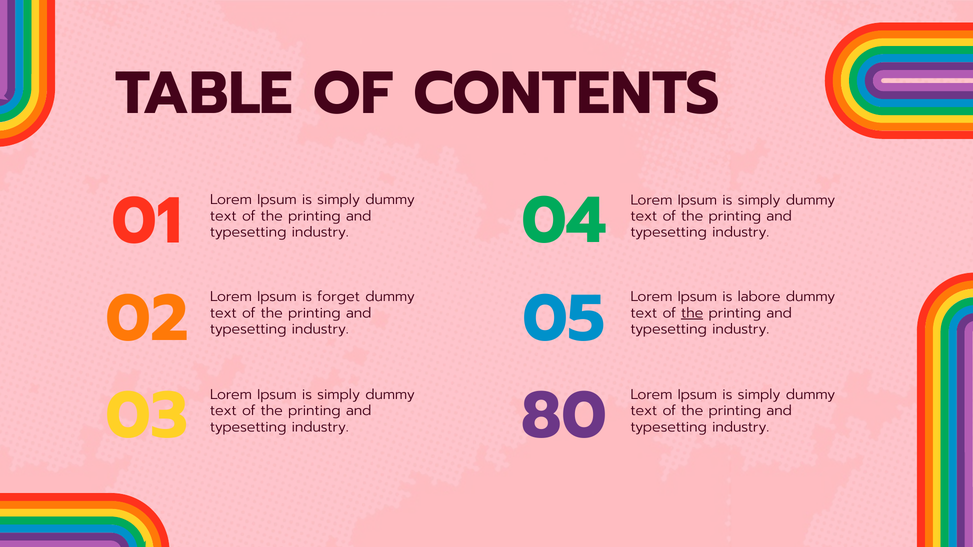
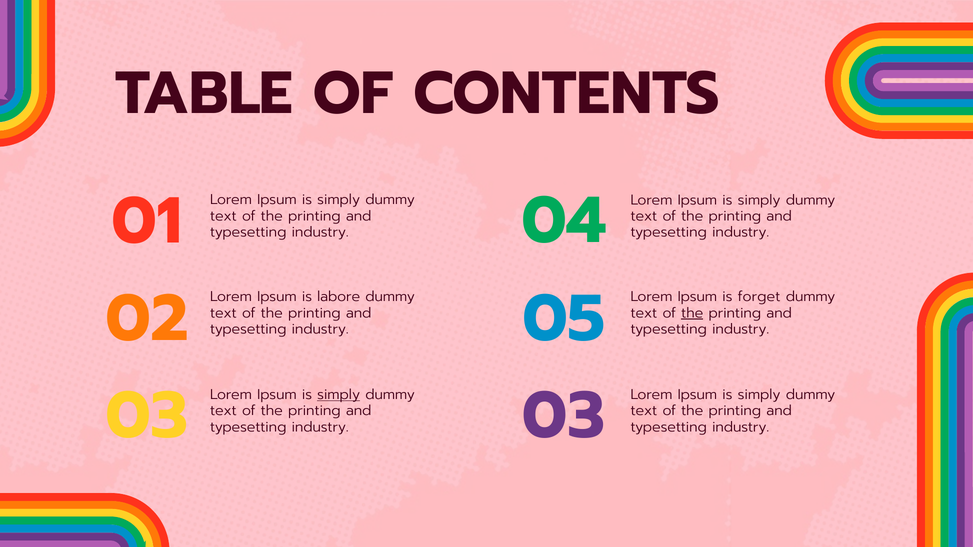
forget: forget -> labore
labore: labore -> forget
simply at (339, 395) underline: none -> present
03 80: 80 -> 03
